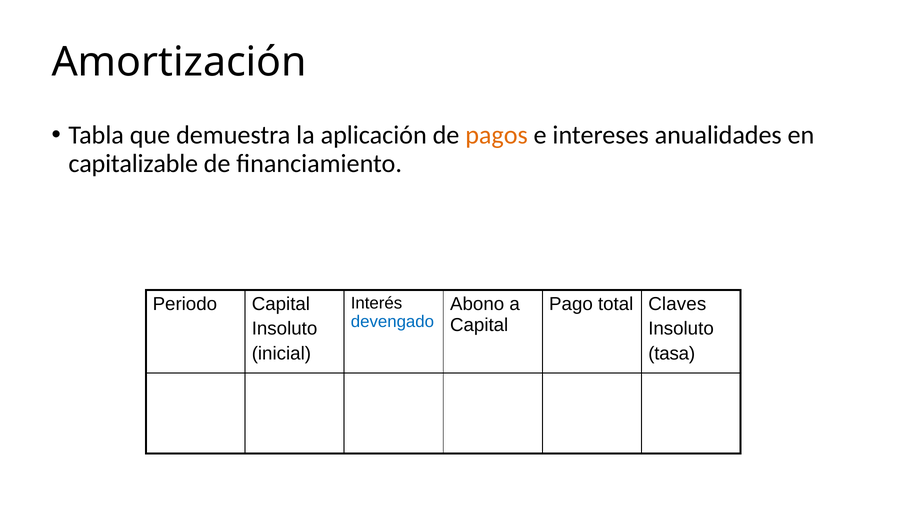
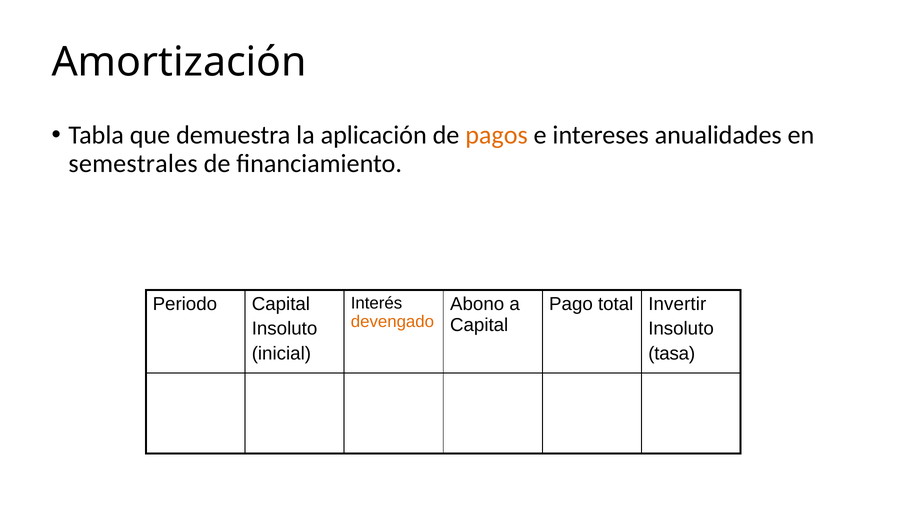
capitalizable: capitalizable -> semestrales
Claves: Claves -> Invertir
devengado colour: blue -> orange
